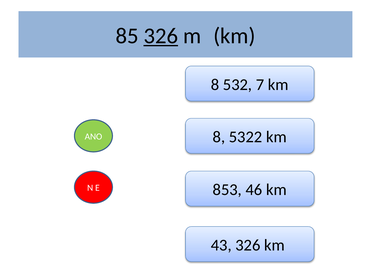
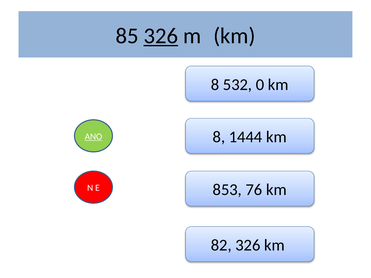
7: 7 -> 0
5322: 5322 -> 1444
ANO underline: none -> present
46: 46 -> 76
43: 43 -> 82
